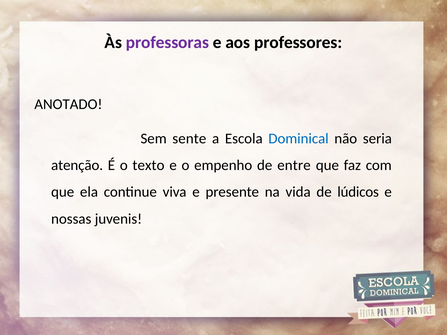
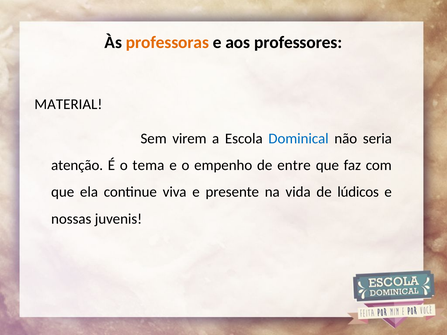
professoras colour: purple -> orange
ANOTADO: ANOTADO -> MATERIAL
sente: sente -> virem
texto: texto -> tema
